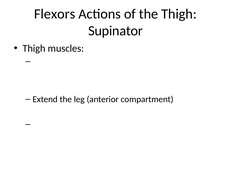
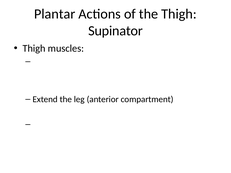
Flexors: Flexors -> Plantar
